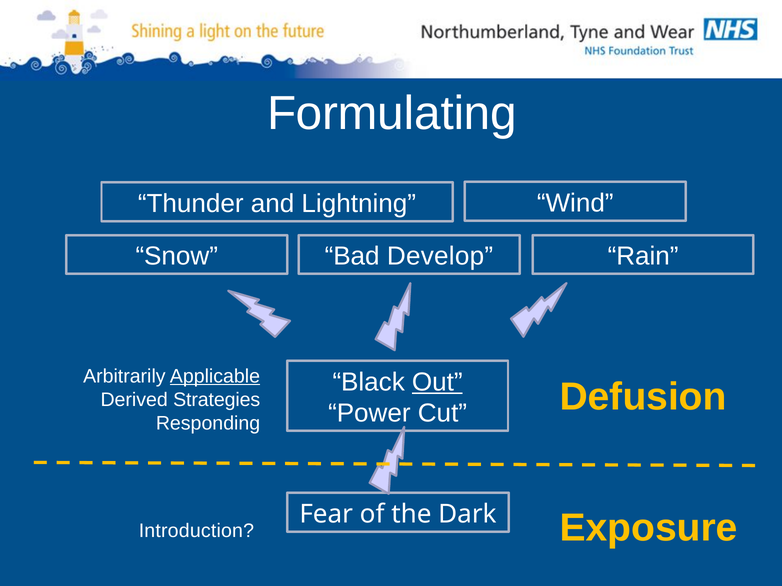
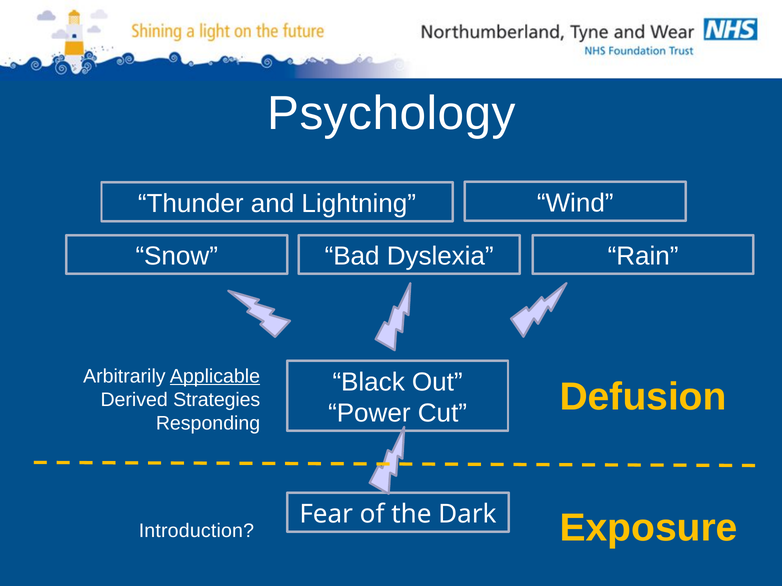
Formulating: Formulating -> Psychology
Develop: Develop -> Dyslexia
Out underline: present -> none
